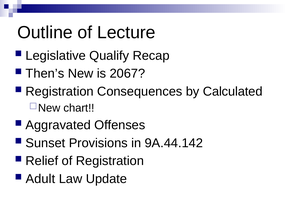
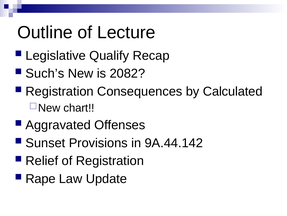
Then’s: Then’s -> Such’s
2067: 2067 -> 2082
Adult: Adult -> Rape
